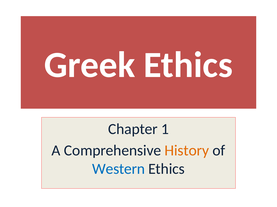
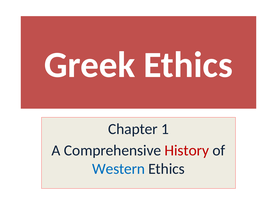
History colour: orange -> red
